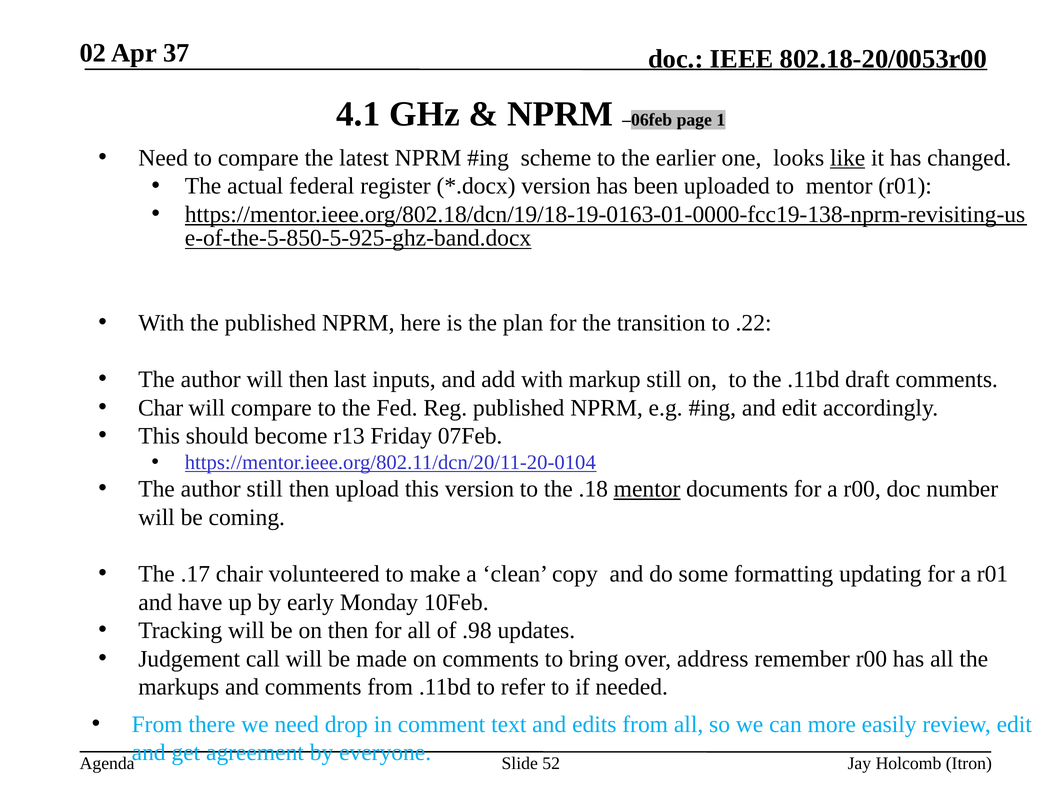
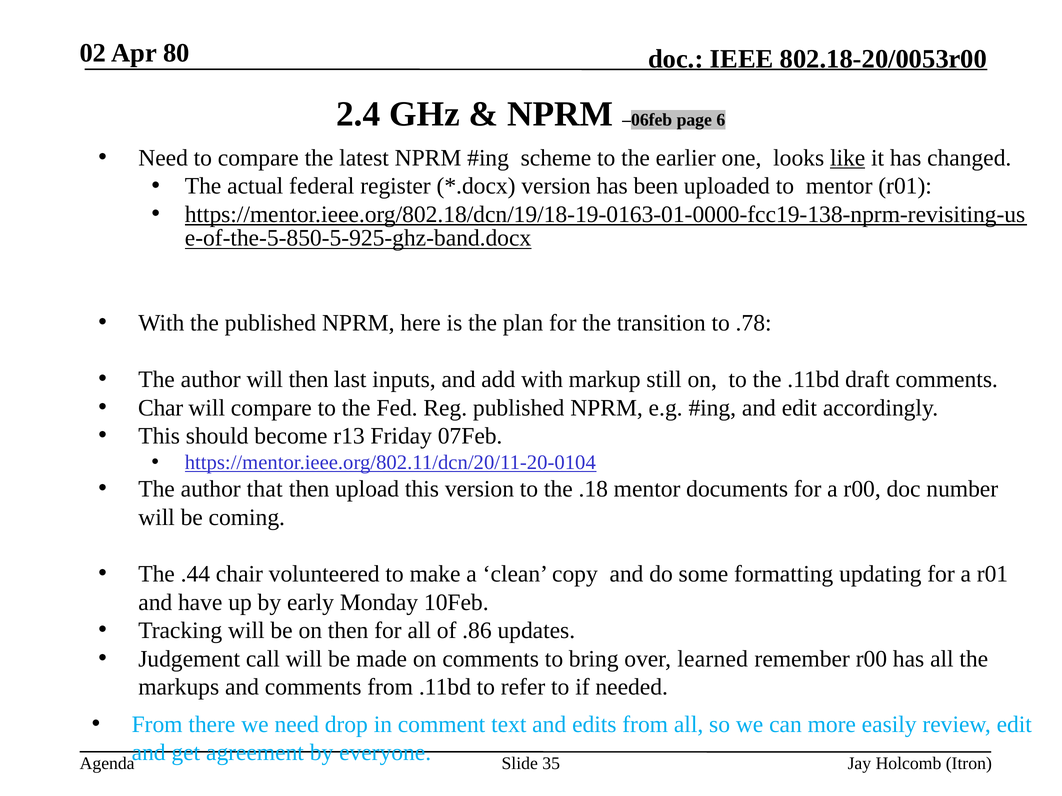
37: 37 -> 80
4.1: 4.1 -> 2.4
1: 1 -> 6
.22: .22 -> .78
author still: still -> that
mentor at (647, 489) underline: present -> none
.17: .17 -> .44
.98: .98 -> .86
address: address -> learned
52: 52 -> 35
